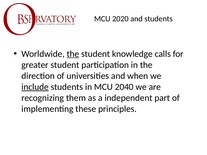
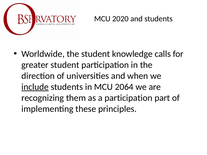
the at (73, 54) underline: present -> none
2040: 2040 -> 2064
a independent: independent -> participation
